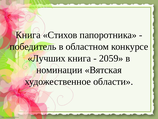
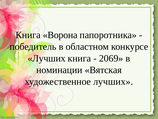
Стихов: Стихов -> Ворона
2059: 2059 -> 2069
художественное области: области -> лучших
